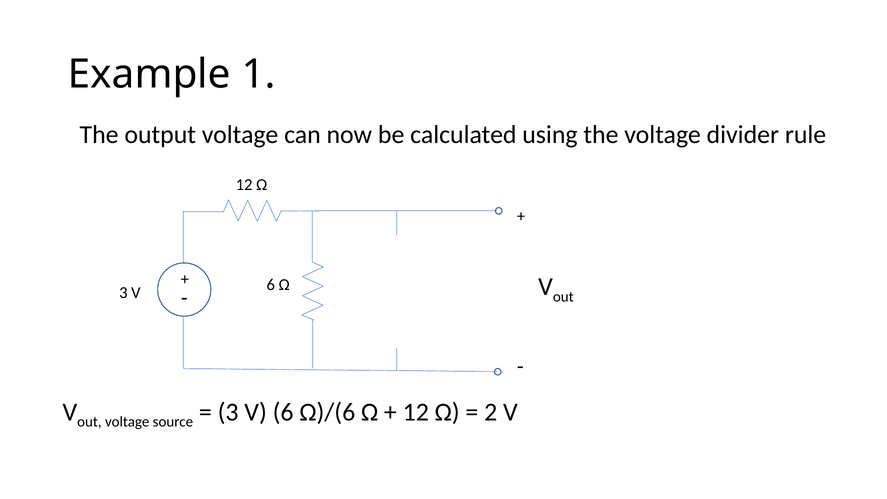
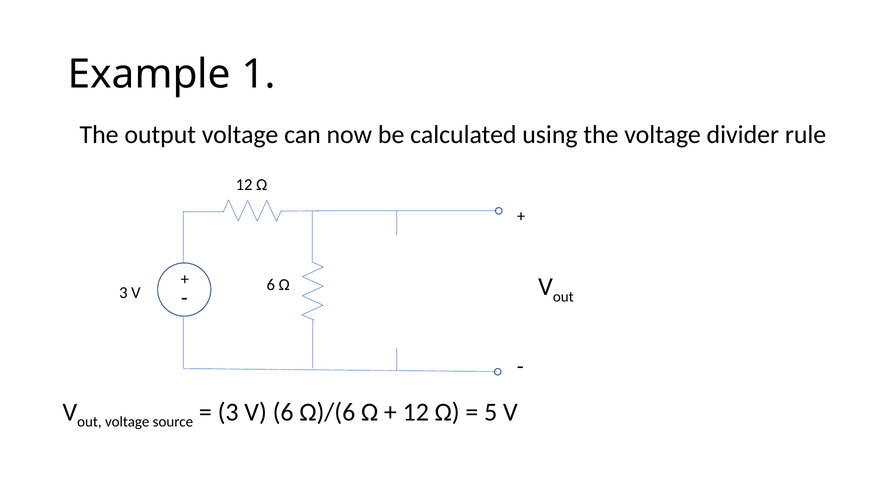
2: 2 -> 5
